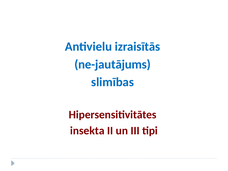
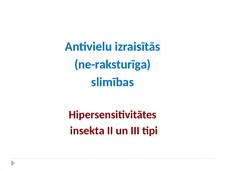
ne-jautājums: ne-jautājums -> ne-raksturīga
